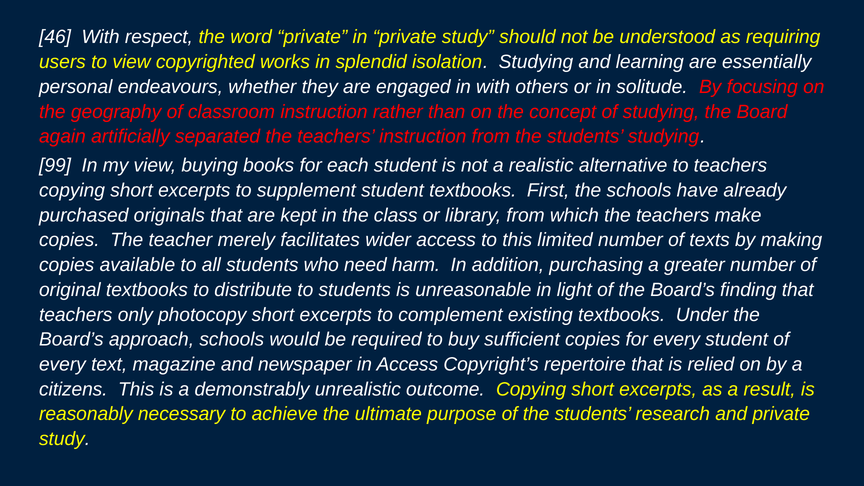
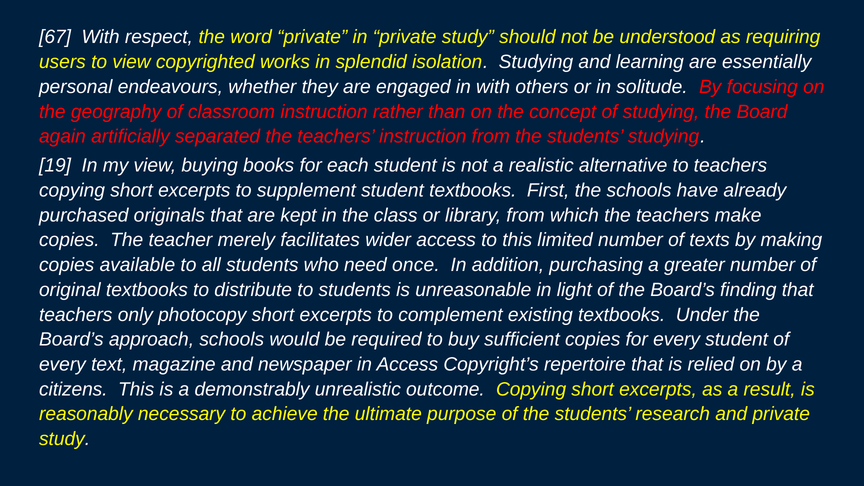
46: 46 -> 67
99: 99 -> 19
harm: harm -> once
